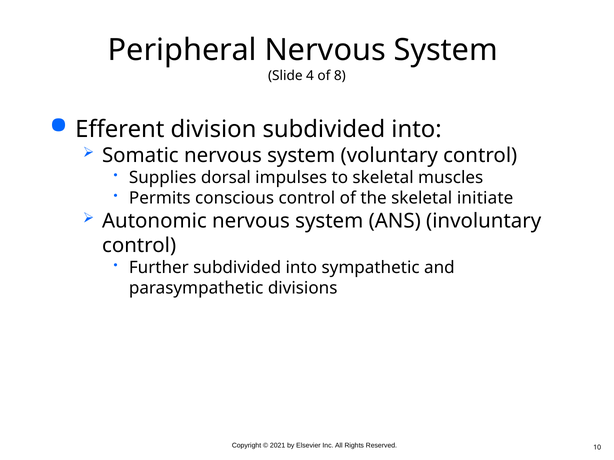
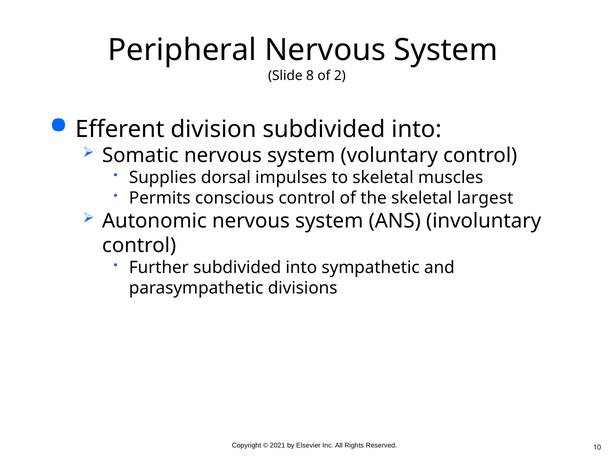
4: 4 -> 8
8: 8 -> 2
initiate: initiate -> largest
